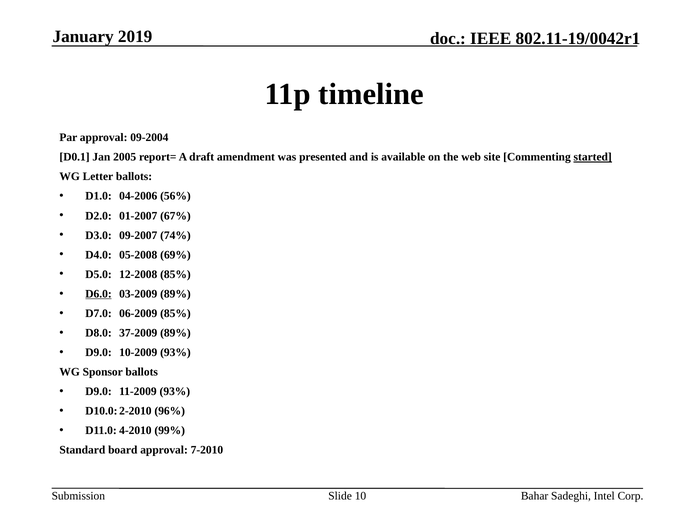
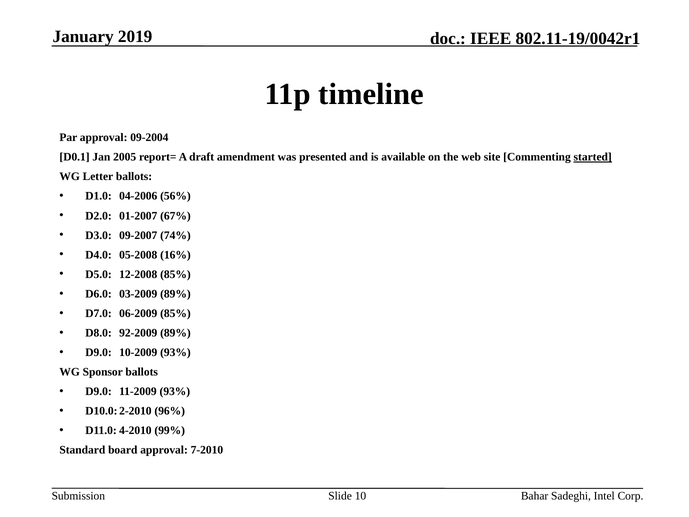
69%: 69% -> 16%
D6.0 underline: present -> none
37-2009: 37-2009 -> 92-2009
